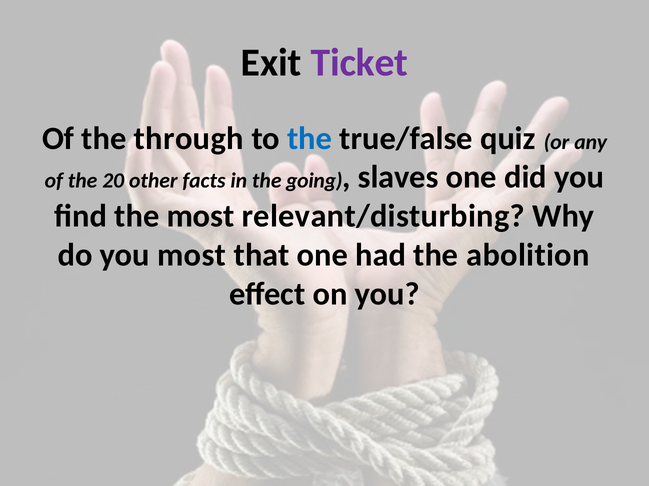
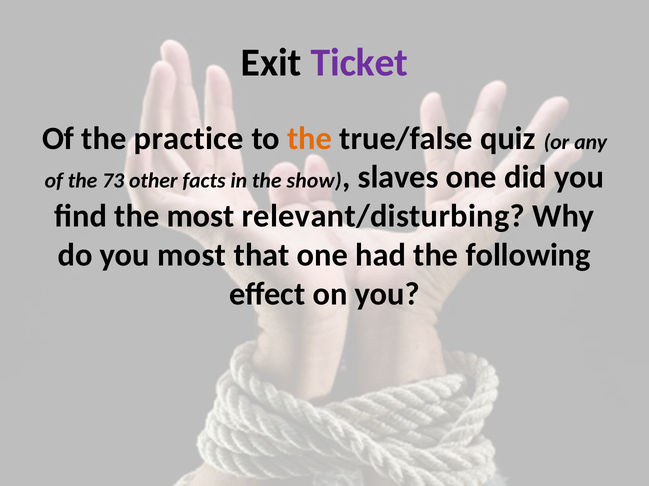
through: through -> practice
the at (310, 139) colour: blue -> orange
20: 20 -> 73
going: going -> show
abolition: abolition -> following
